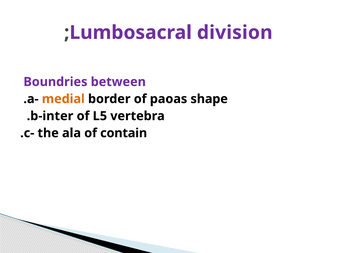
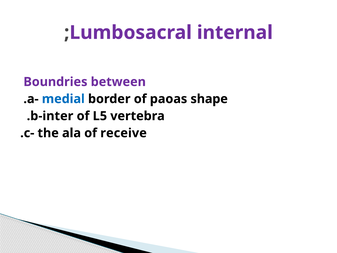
division: division -> internal
medial colour: orange -> blue
contain: contain -> receive
